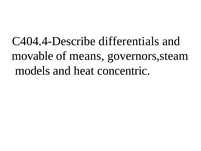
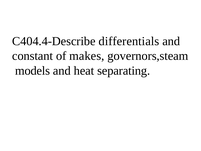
movable: movable -> constant
means: means -> makes
concentric: concentric -> separating
